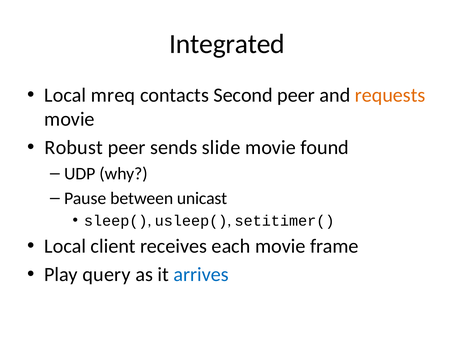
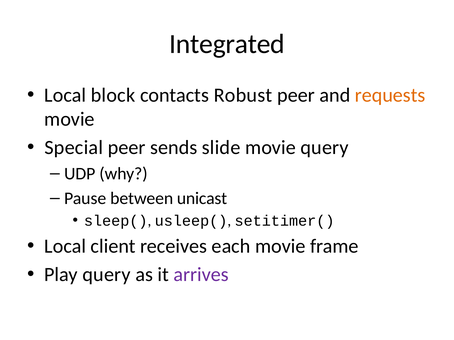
mreq: mreq -> block
Second: Second -> Robust
Robust: Robust -> Special
movie found: found -> query
arrives colour: blue -> purple
